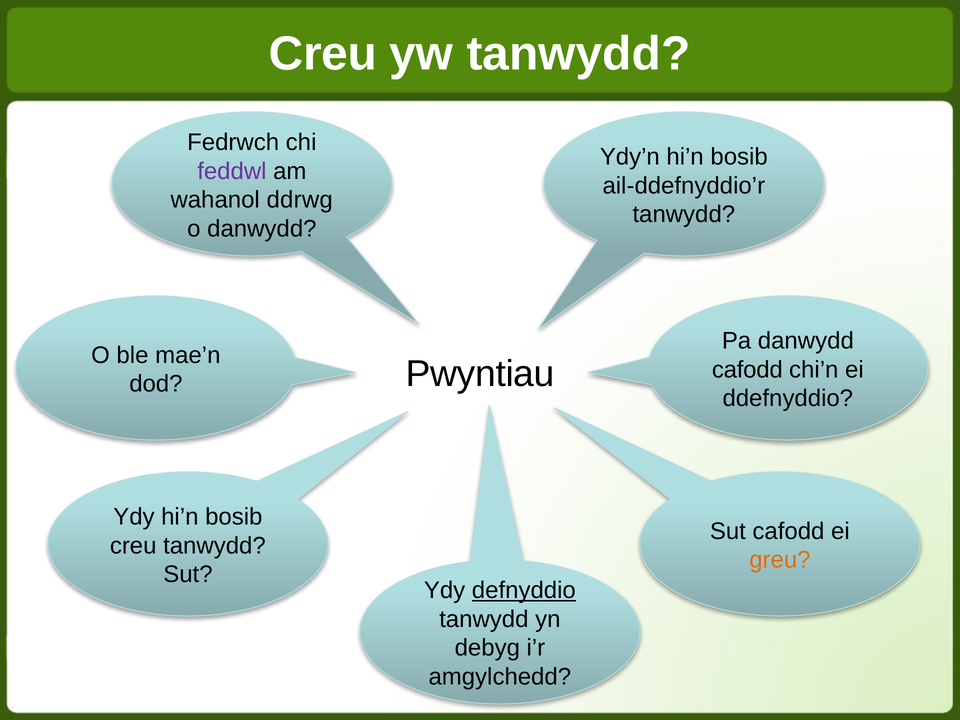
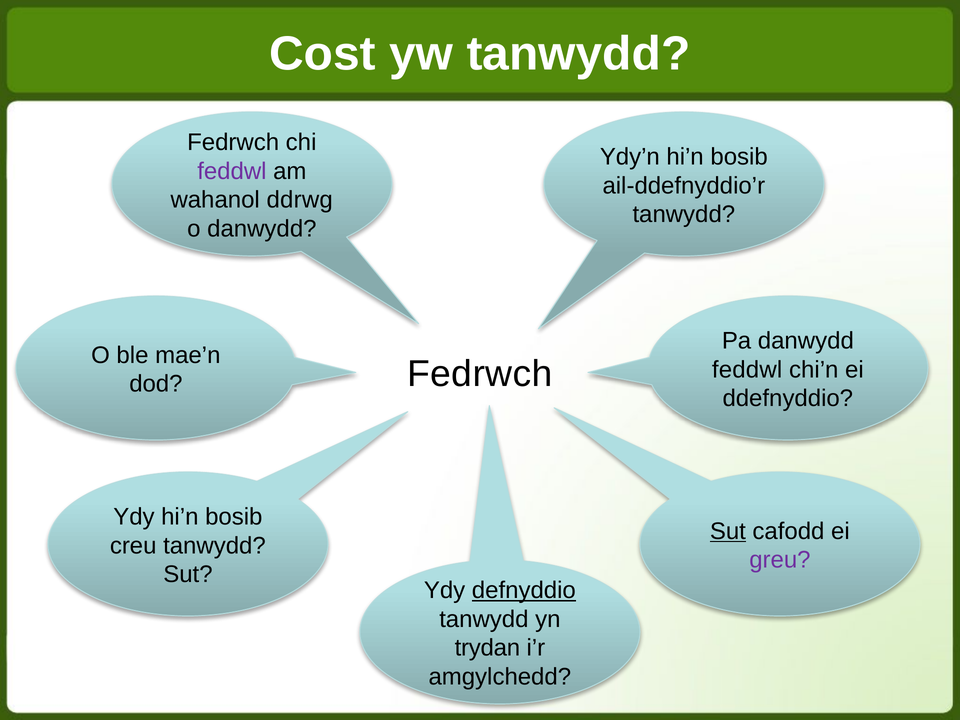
Creu at (323, 54): Creu -> Cost
Pwyntiau at (480, 374): Pwyntiau -> Fedrwch
cafodd at (747, 370): cafodd -> feddwl
Sut at (728, 531) underline: none -> present
greu colour: orange -> purple
debyg: debyg -> trydan
